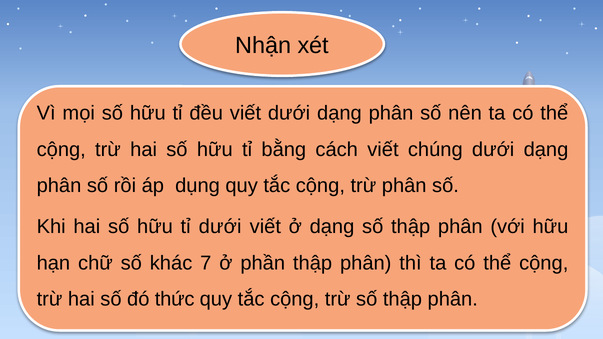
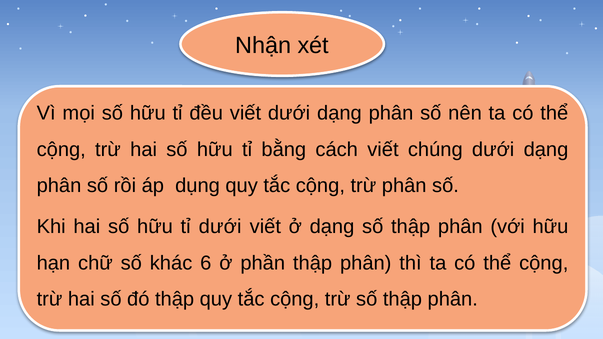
7: 7 -> 6
đó thức: thức -> thập
